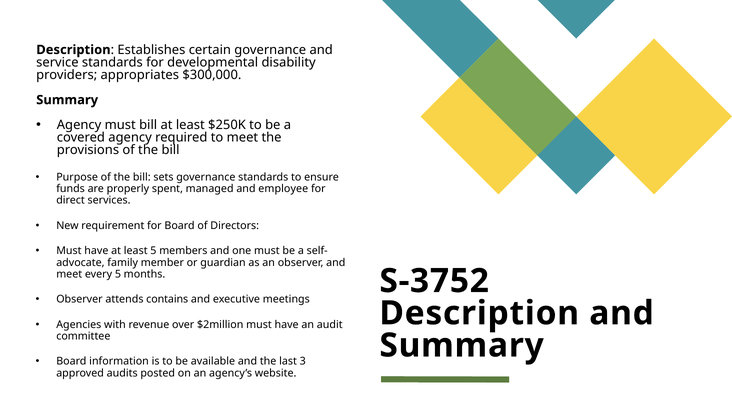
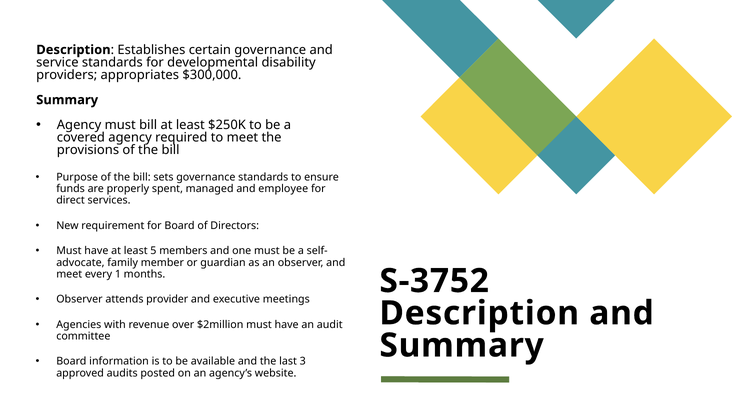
every 5: 5 -> 1
contains: contains -> provider
